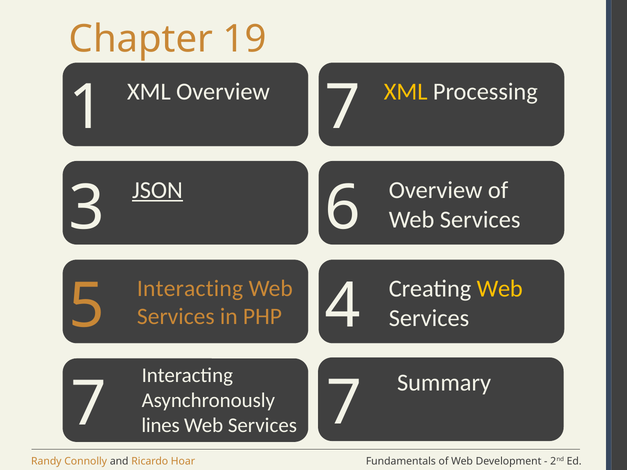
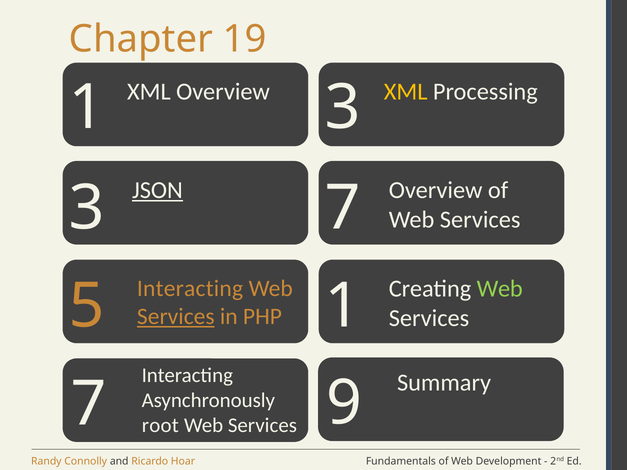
1 7: 7 -> 3
3 6: 6 -> 7
Web at (500, 289) colour: yellow -> light green
5 4: 4 -> 1
Services at (176, 317) underline: none -> present
lines: lines -> root
7 at (344, 403): 7 -> 9
